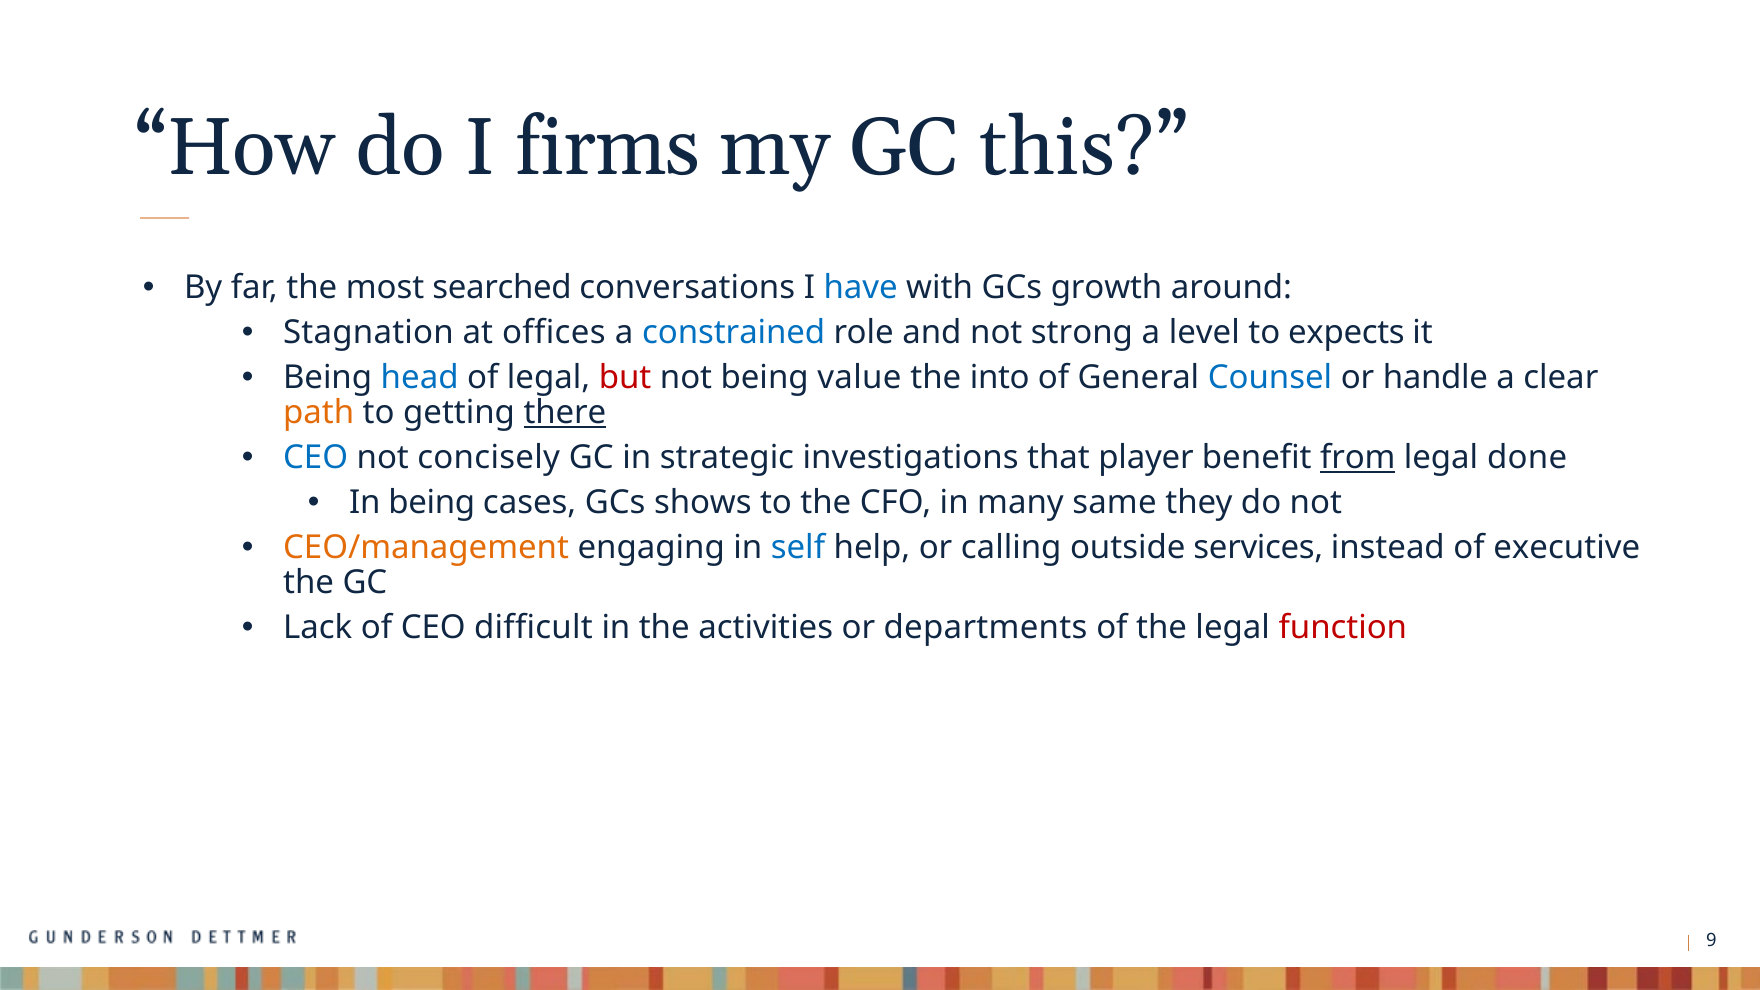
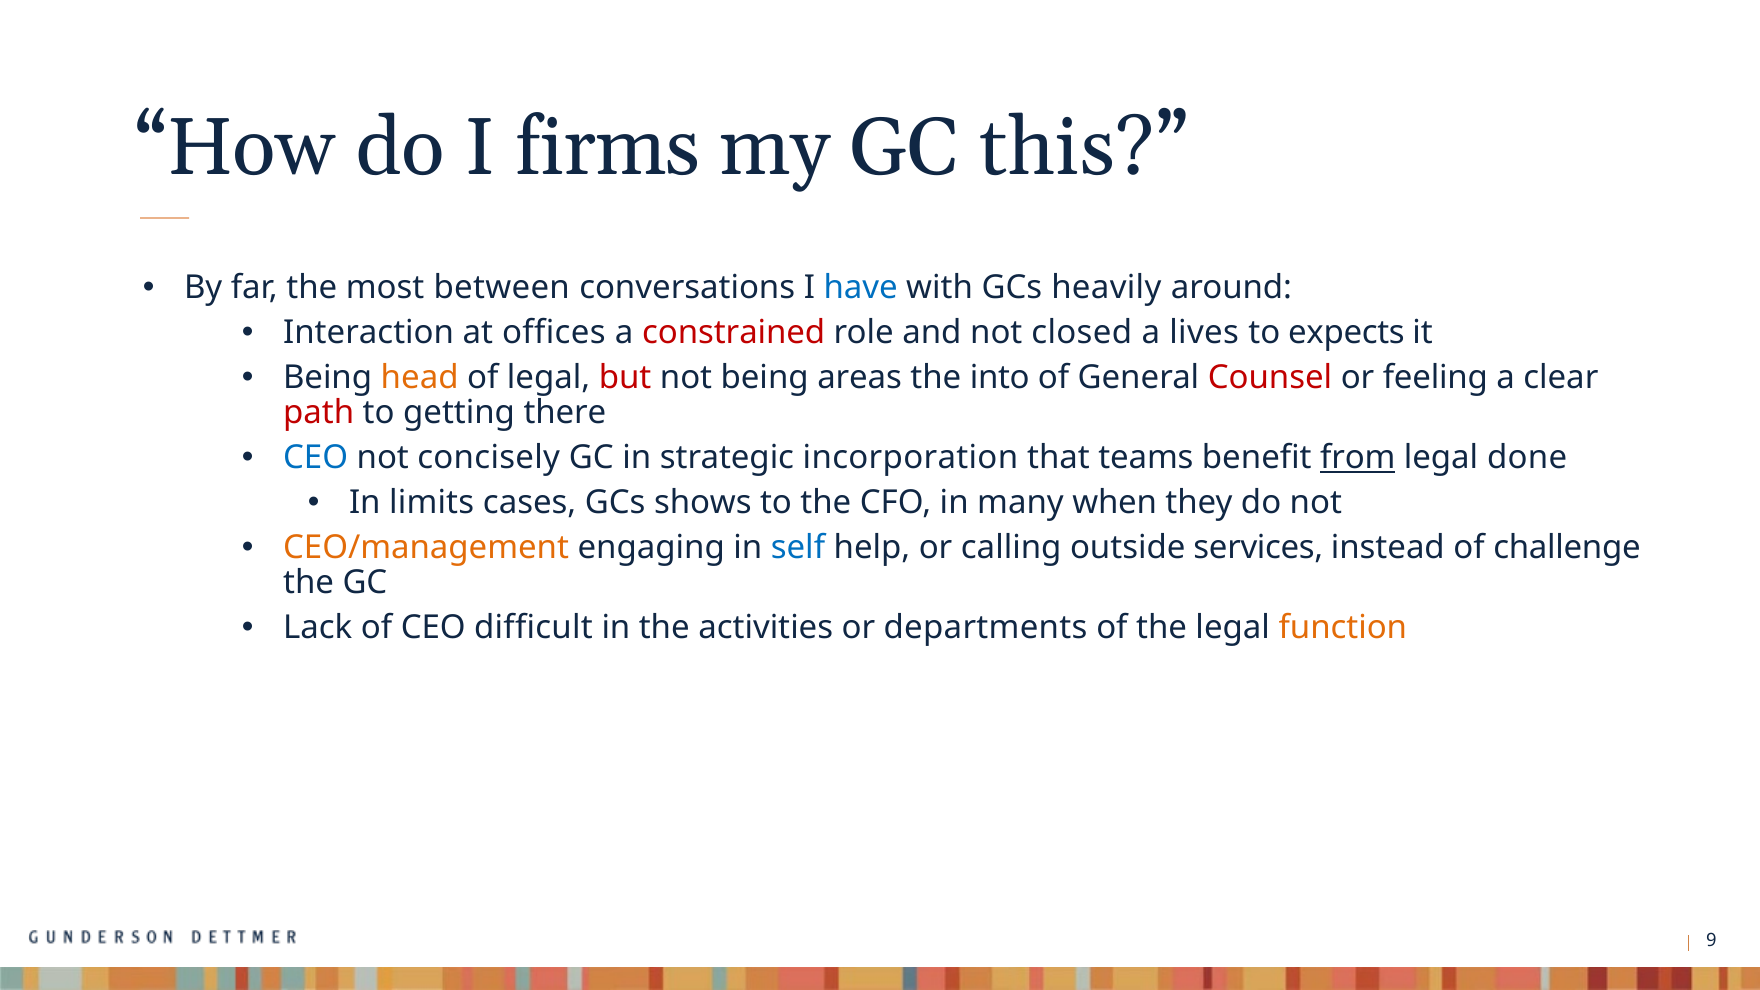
searched: searched -> between
growth: growth -> heavily
Stagnation: Stagnation -> Interaction
constrained colour: blue -> red
strong: strong -> closed
level: level -> lives
head colour: blue -> orange
value: value -> areas
Counsel colour: blue -> red
handle: handle -> feeling
path colour: orange -> red
there underline: present -> none
investigations: investigations -> incorporation
player: player -> teams
In being: being -> limits
same: same -> when
executive: executive -> challenge
function colour: red -> orange
